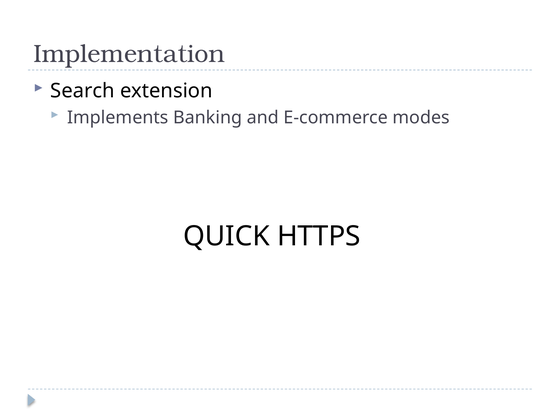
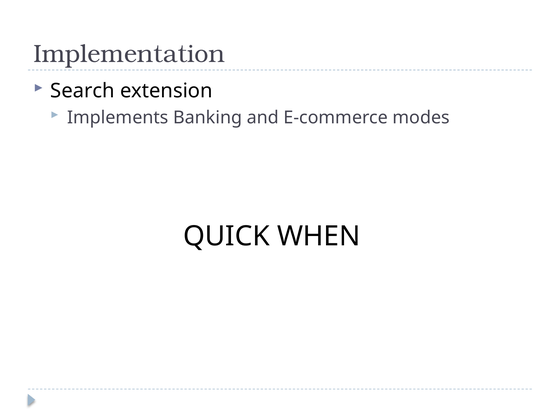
HTTPS: HTTPS -> WHEN
